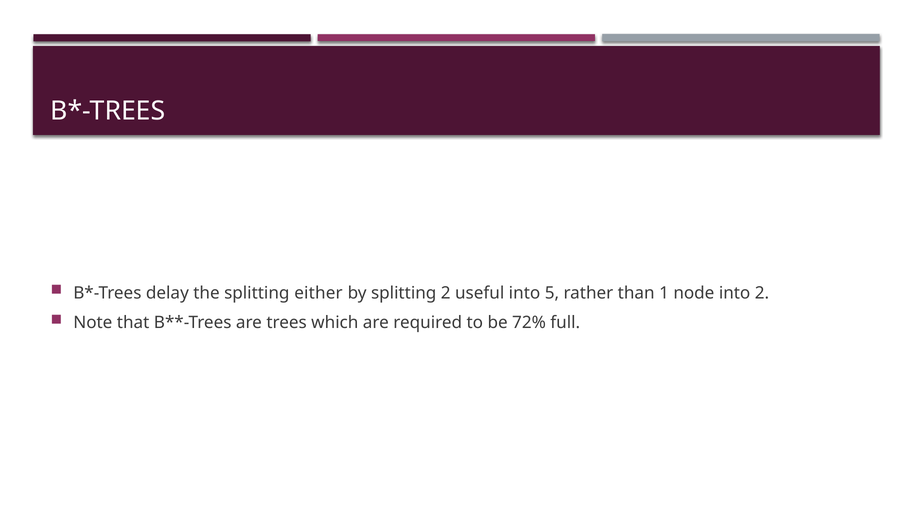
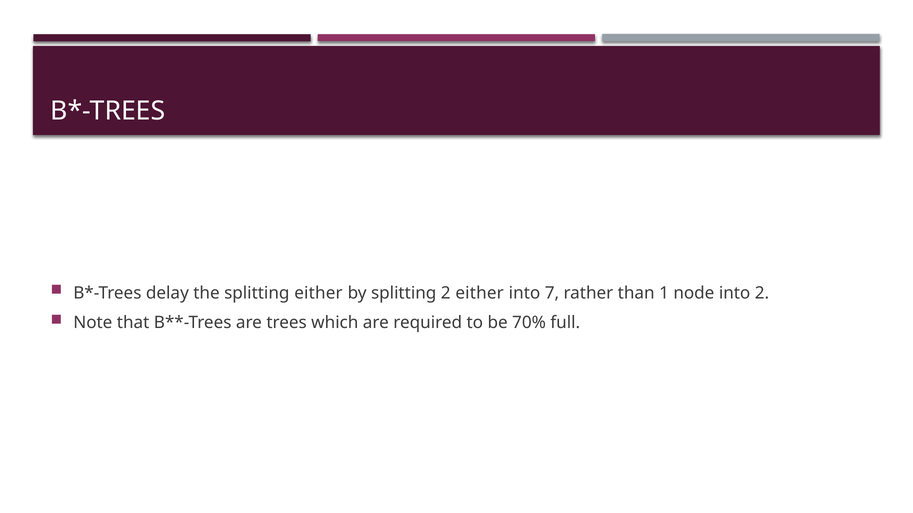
2 useful: useful -> either
5: 5 -> 7
72%: 72% -> 70%
